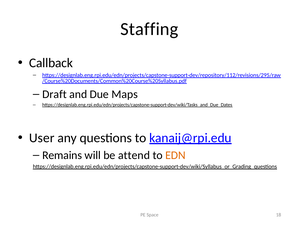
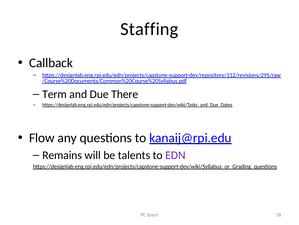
Draft: Draft -> Term
Maps: Maps -> There
User: User -> Flow
attend: attend -> talents
EDN colour: orange -> purple
